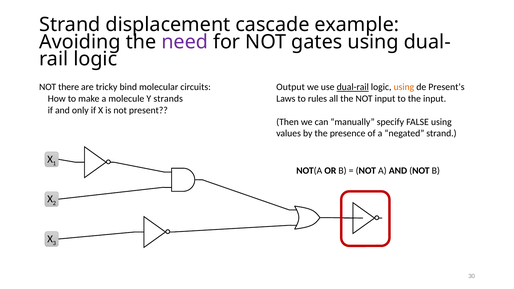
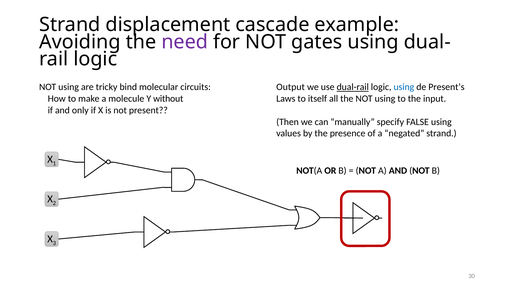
there at (69, 87): there -> using
using at (404, 87) colour: orange -> blue
strands: strands -> without
rules: rules -> itself
the NOT input: input -> using
